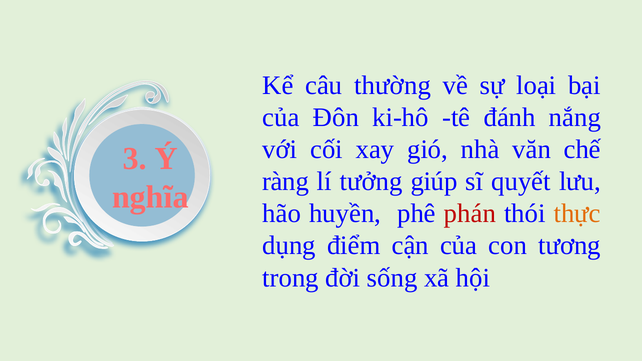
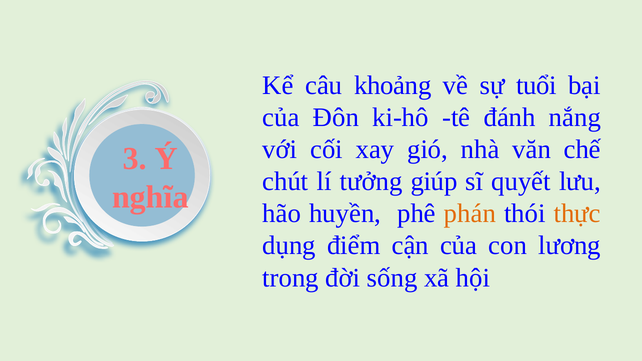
thường: thường -> khoảng
loại: loại -> tuổi
ràng: ràng -> chút
phán colour: red -> orange
tương: tương -> lương
